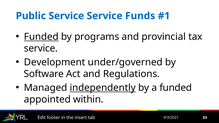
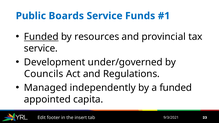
Public Service: Service -> Boards
programs: programs -> resources
Software: Software -> Councils
independently underline: present -> none
within: within -> capita
